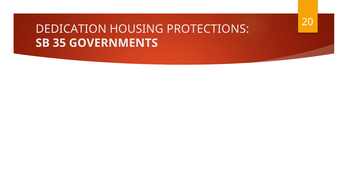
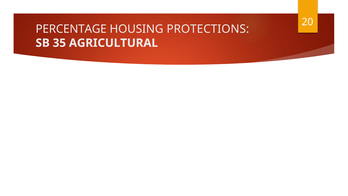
DEDICATION: DEDICATION -> PERCENTAGE
GOVERNMENTS: GOVERNMENTS -> AGRICULTURAL
